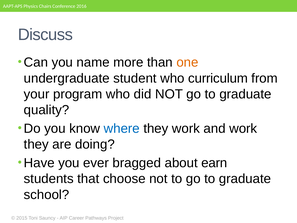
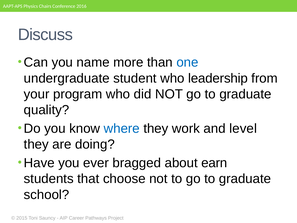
one colour: orange -> blue
curriculum: curriculum -> leadership
and work: work -> level
